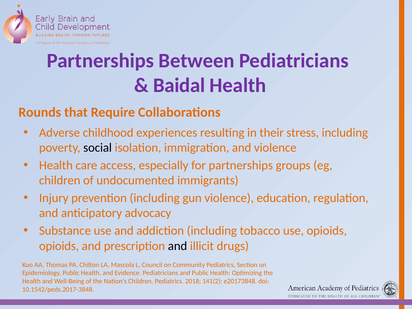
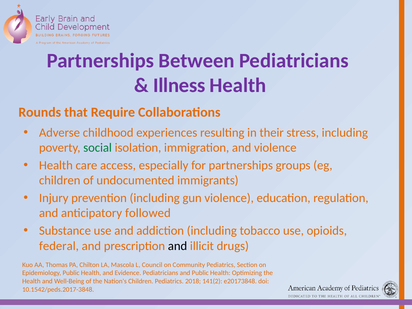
Baidal: Baidal -> Illness
social colour: black -> green
advocacy: advocacy -> followed
opioids at (59, 246): opioids -> federal
